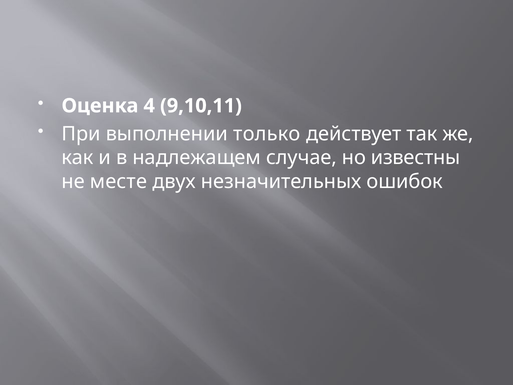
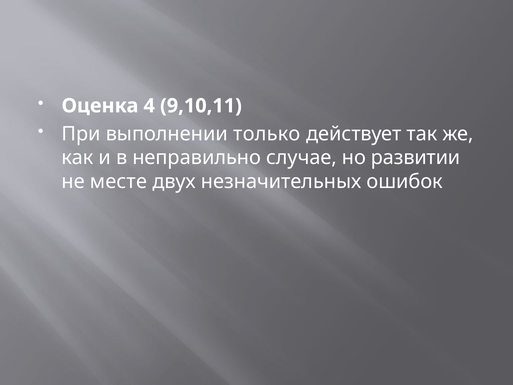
надлежащем: надлежащем -> неправильно
известны: известны -> развитии
